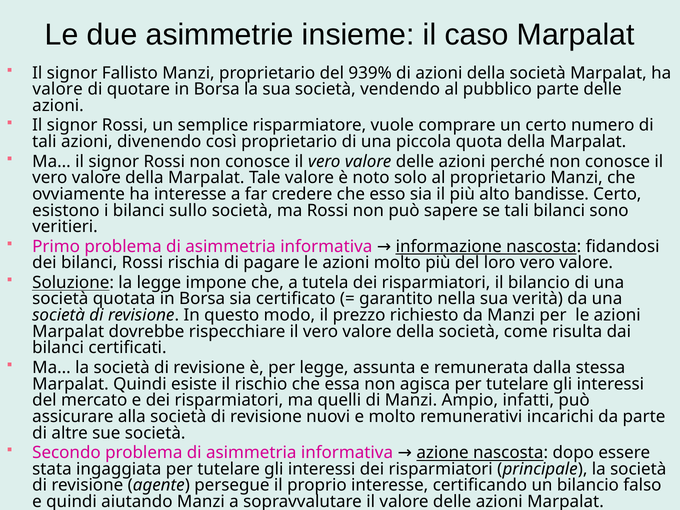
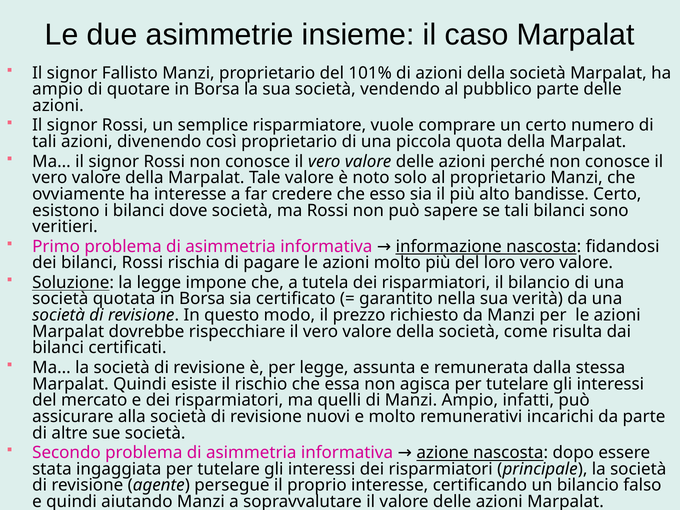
939%: 939% -> 101%
valore at (58, 89): valore -> ampio
sullo: sullo -> dove
